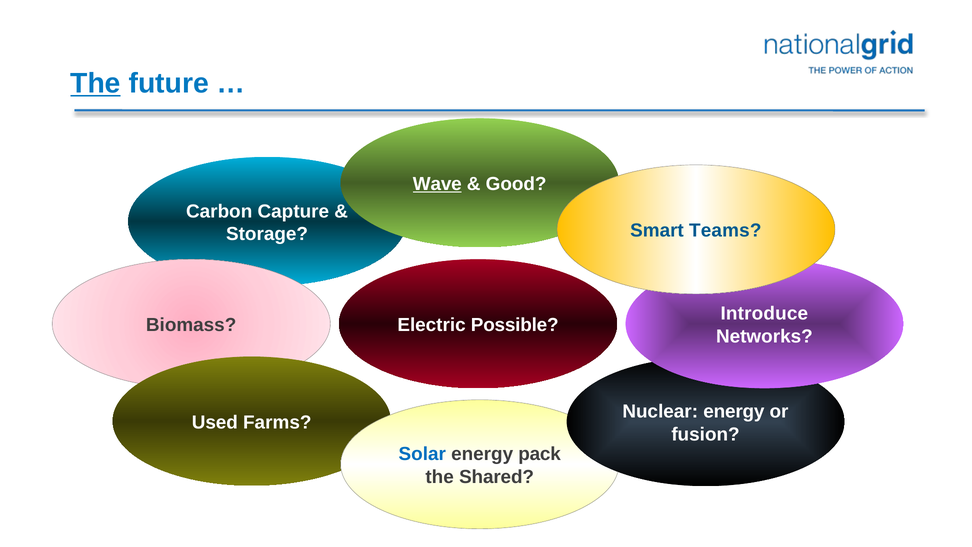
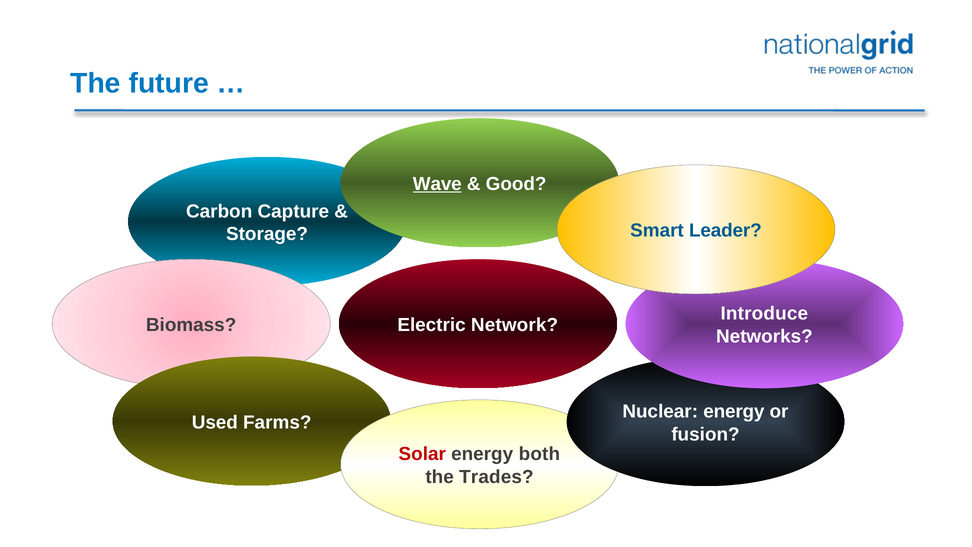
The at (96, 83) underline: present -> none
Teams: Teams -> Leader
Possible: Possible -> Network
Solar colour: blue -> red
pack: pack -> both
Shared: Shared -> Trades
